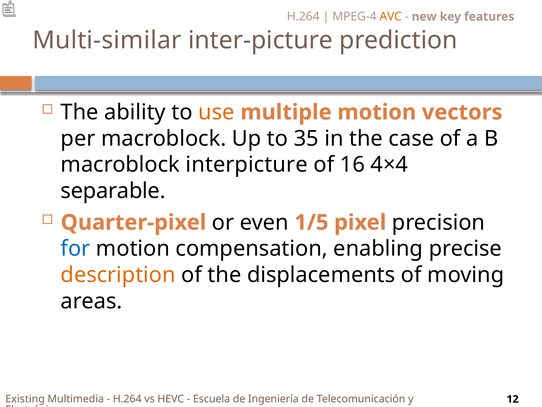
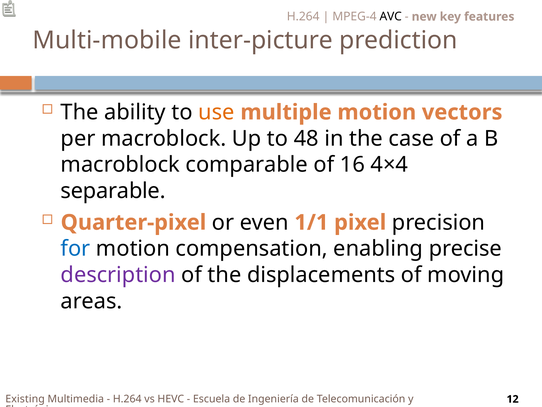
AVC colour: orange -> black
Multi-similar: Multi-similar -> Multi-mobile
35: 35 -> 48
interpicture: interpicture -> comparable
1/5: 1/5 -> 1/1
description colour: orange -> purple
